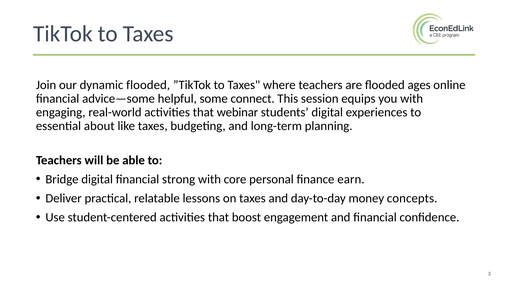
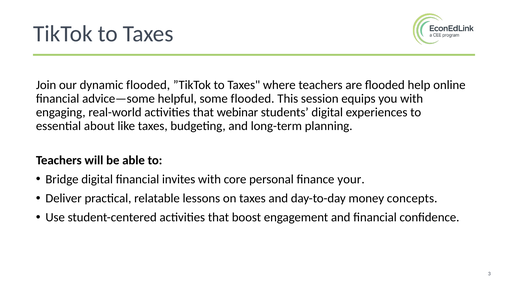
ages: ages -> help
some connect: connect -> flooded
strong: strong -> invites
earn: earn -> your
